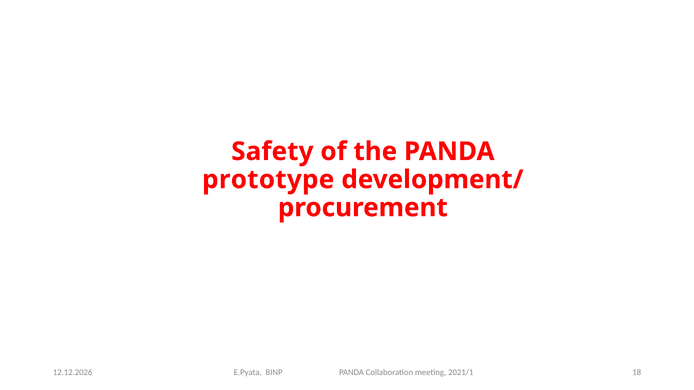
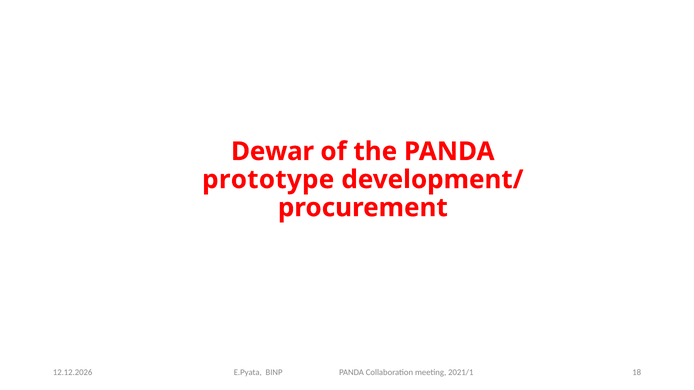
Safety: Safety -> Dewar
